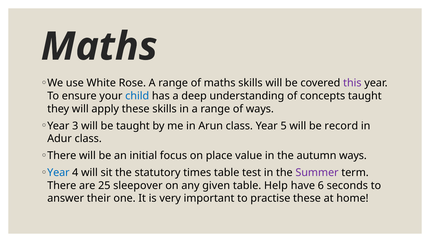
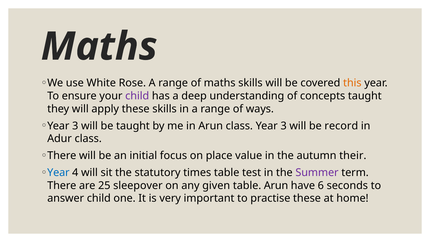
this colour: purple -> orange
child at (137, 96) colour: blue -> purple
class Year 5: 5 -> 3
autumn ways: ways -> their
table Help: Help -> Arun
answer their: their -> child
